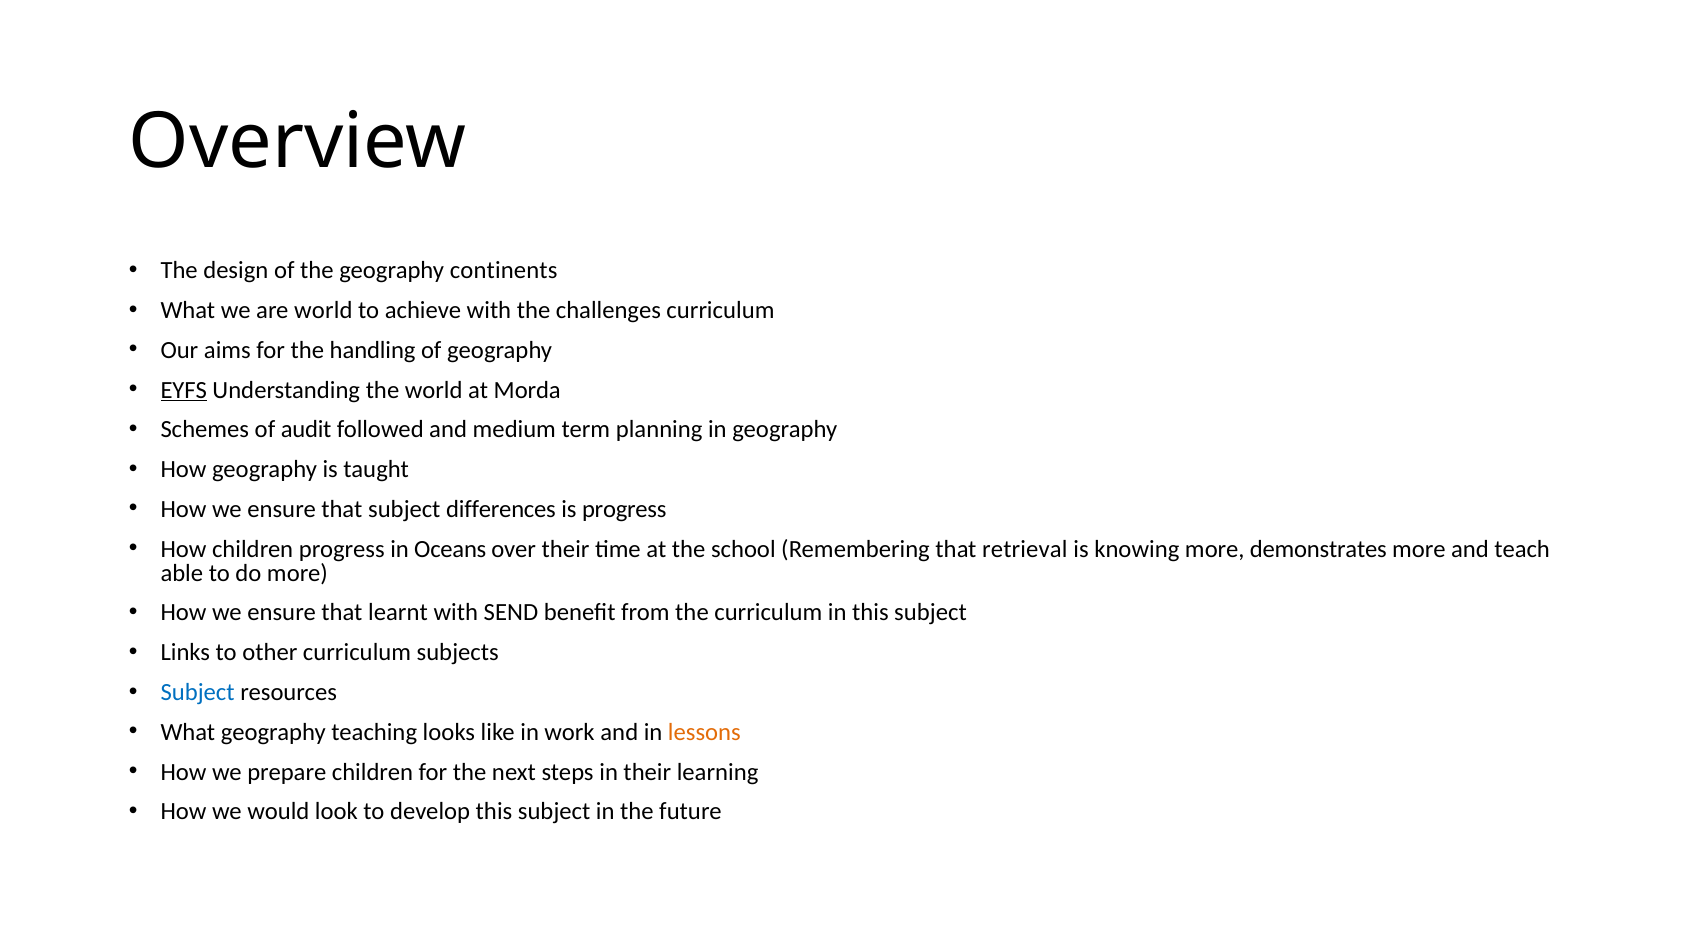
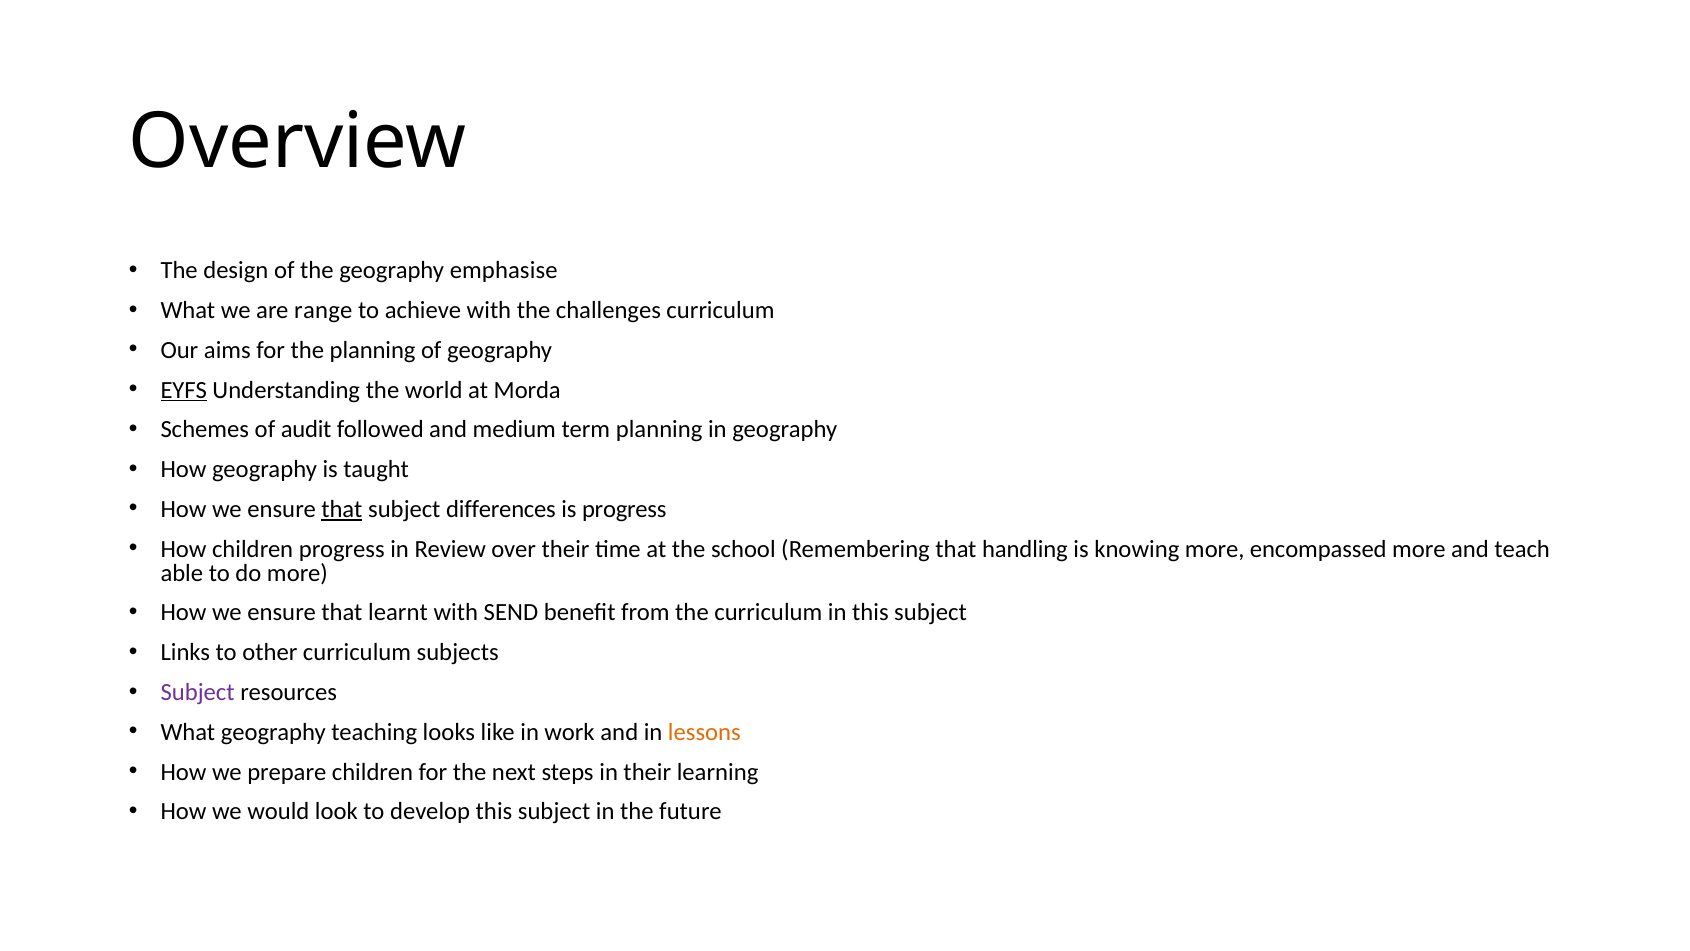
continents: continents -> emphasise
are world: world -> range
the handling: handling -> planning
that at (342, 509) underline: none -> present
Oceans: Oceans -> Review
retrieval: retrieval -> handling
demonstrates: demonstrates -> encompassed
Subject at (198, 692) colour: blue -> purple
